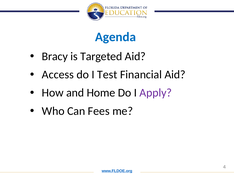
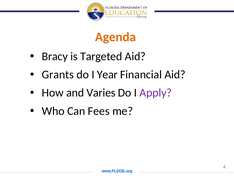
Agenda colour: blue -> orange
Access: Access -> Grants
Test: Test -> Year
Home: Home -> Varies
